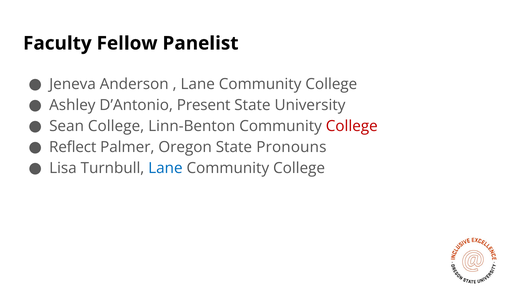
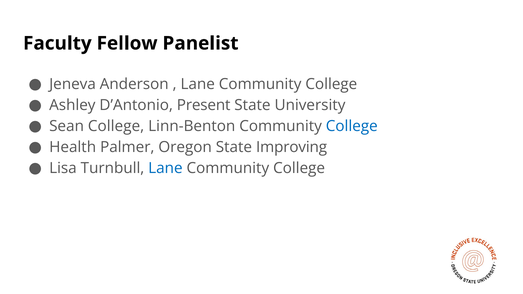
College at (352, 126) colour: red -> blue
Reflect: Reflect -> Health
Pronouns: Pronouns -> Improving
